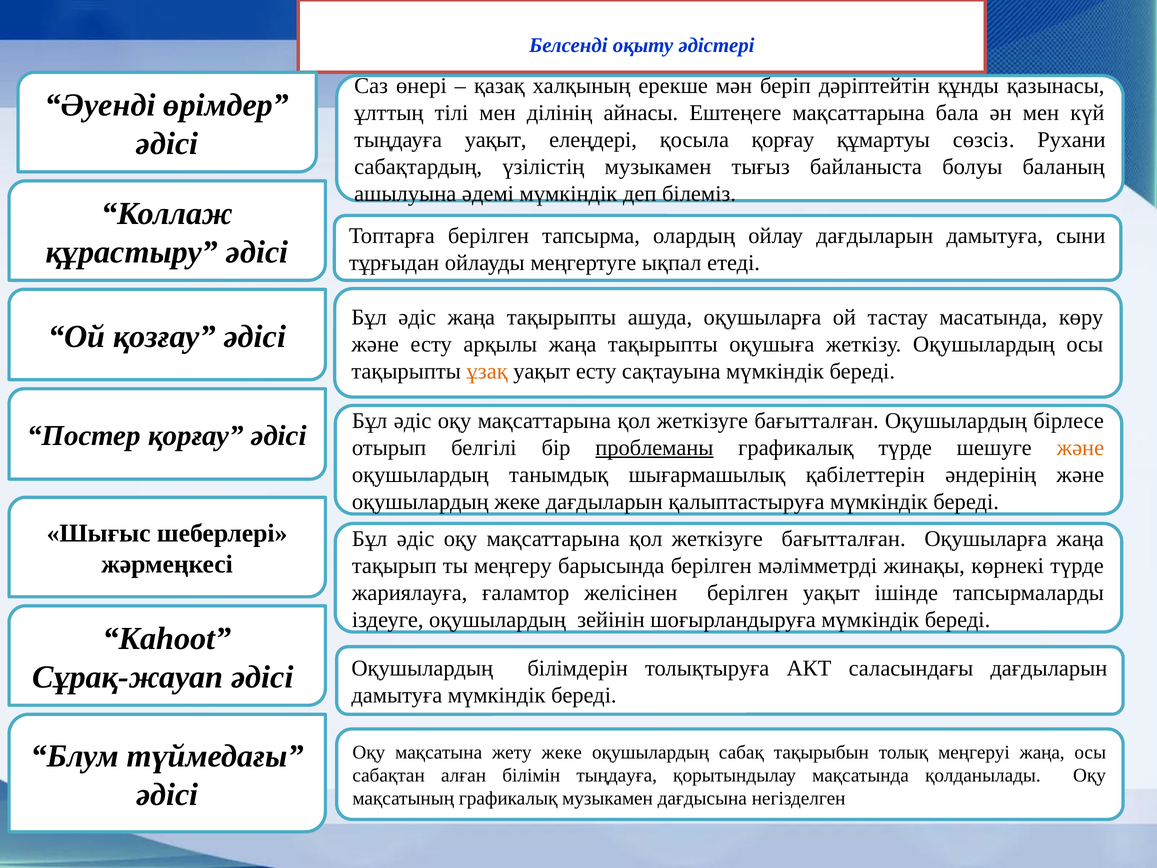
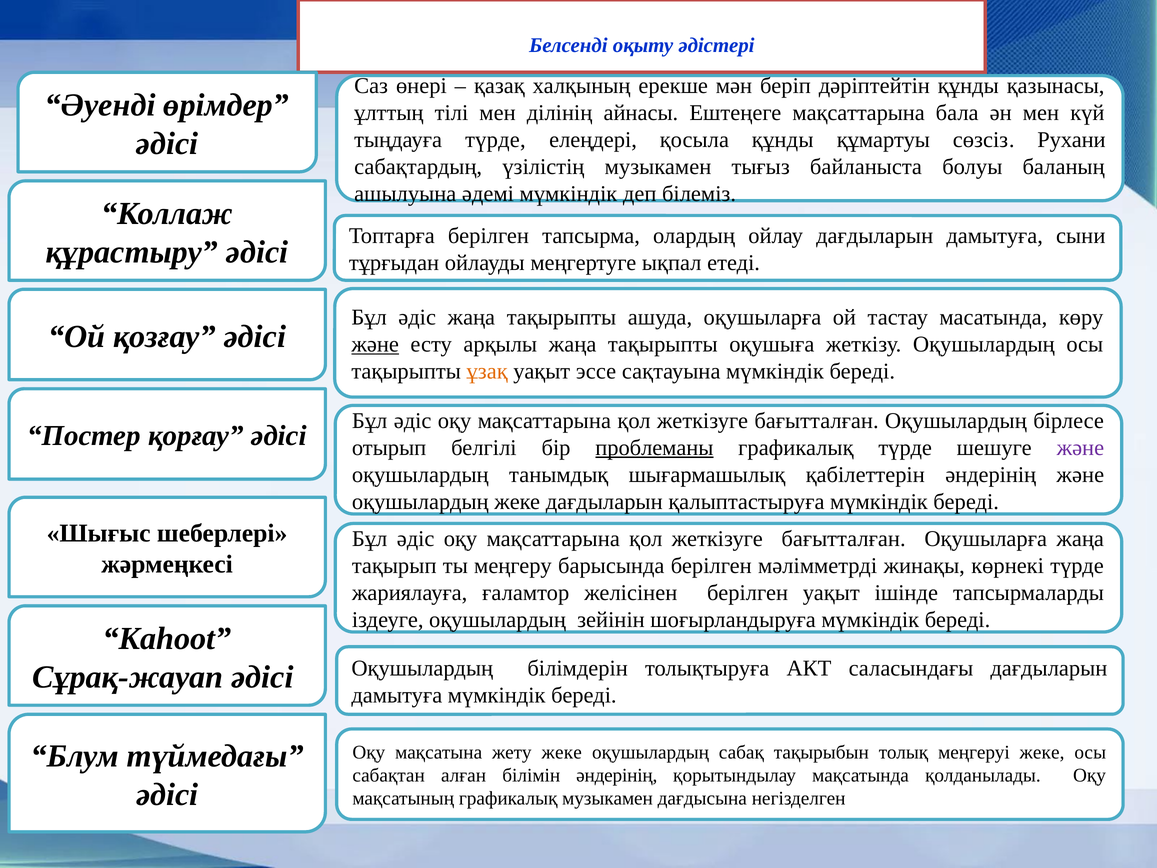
тыңдауға уақыт: уақыт -> түрде
қосыла қорғау: қорғау -> құнды
және at (375, 344) underline: none -> present
уақыт есту: есту -> эссе
және at (1080, 448) colour: orange -> purple
меңгеруі жаңа: жаңа -> жеке
білімін тыңдауға: тыңдауға -> әндерінің
